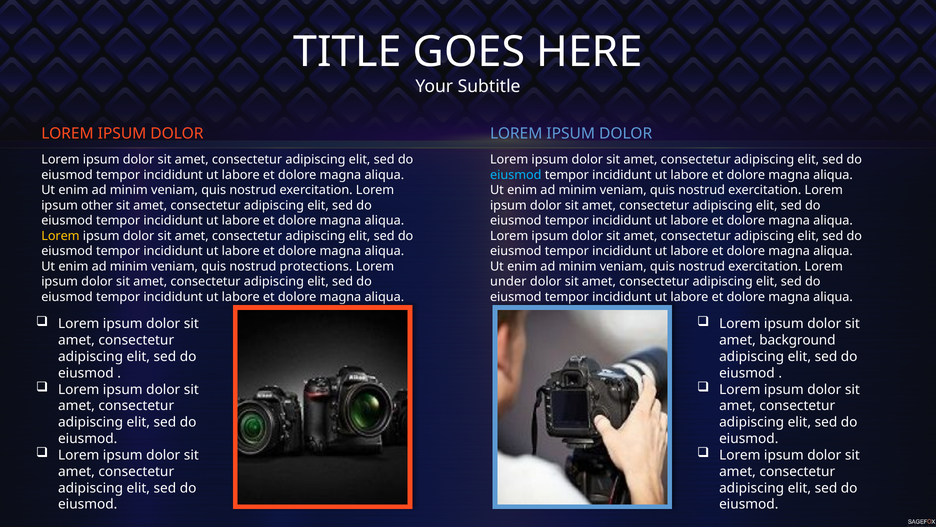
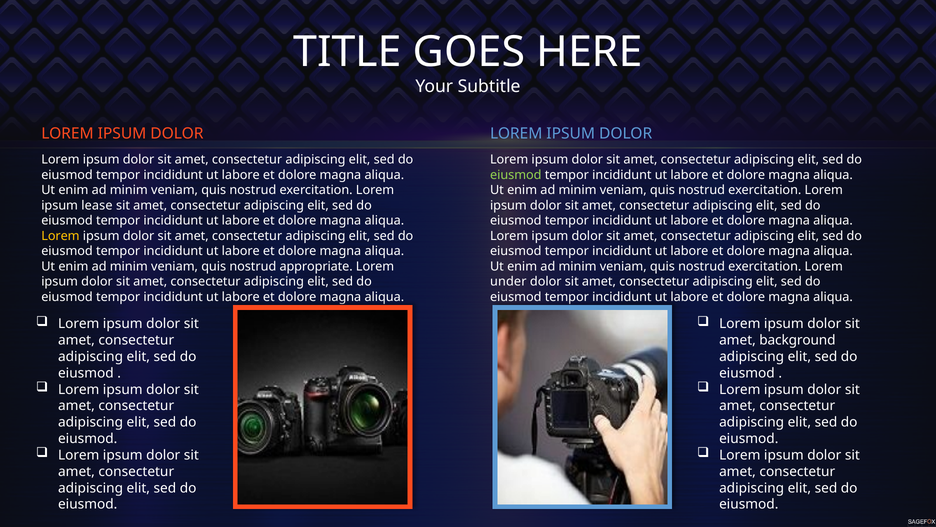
eiusmod at (516, 175) colour: light blue -> light green
other: other -> lease
protections: protections -> appropriate
